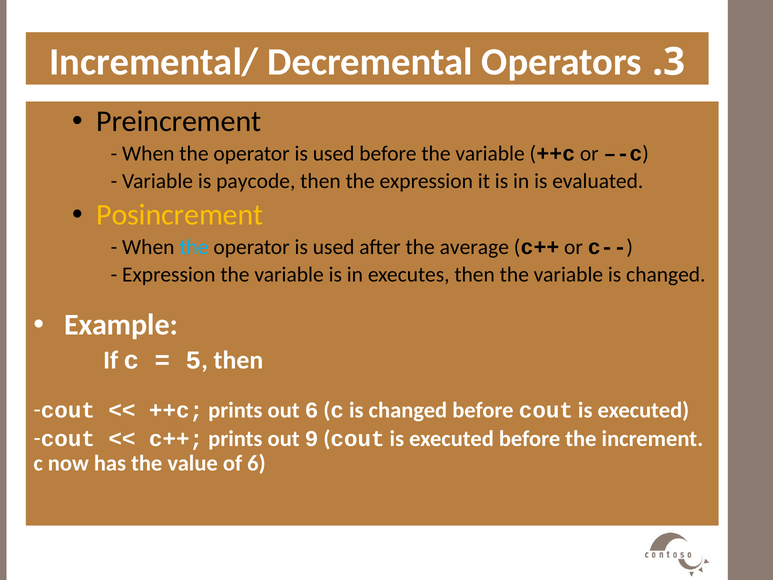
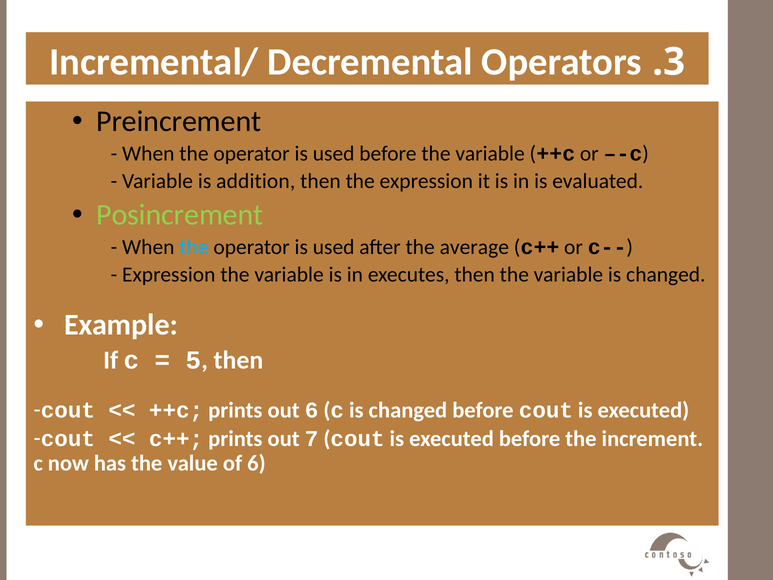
paycode: paycode -> addition
Posincrement colour: yellow -> light green
9: 9 -> 7
